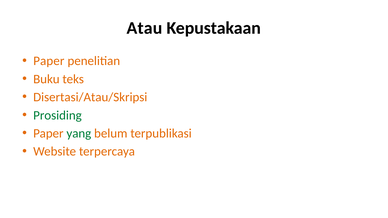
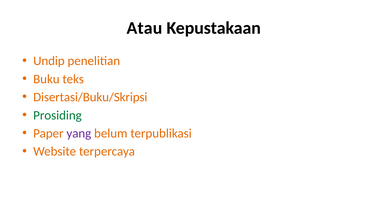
Paper at (49, 61): Paper -> Undip
Disertasi/Atau/Skripsi: Disertasi/Atau/Skripsi -> Disertasi/Buku/Skripsi
yang colour: green -> purple
